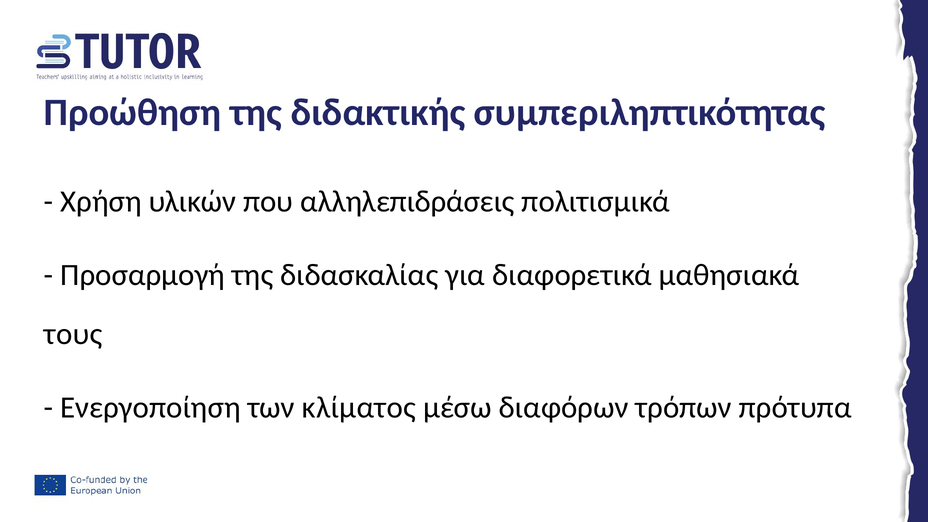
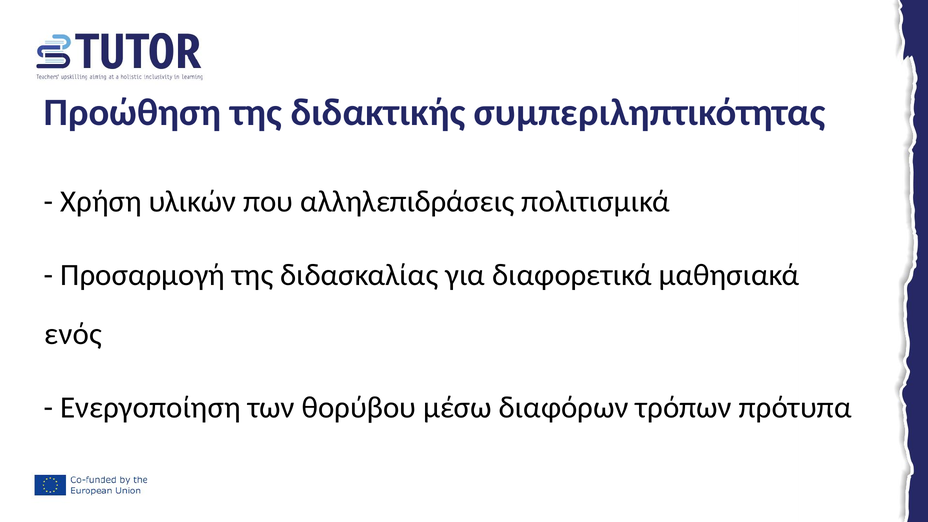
τους: τους -> ενός
κλίματος: κλίματος -> θορύβου
